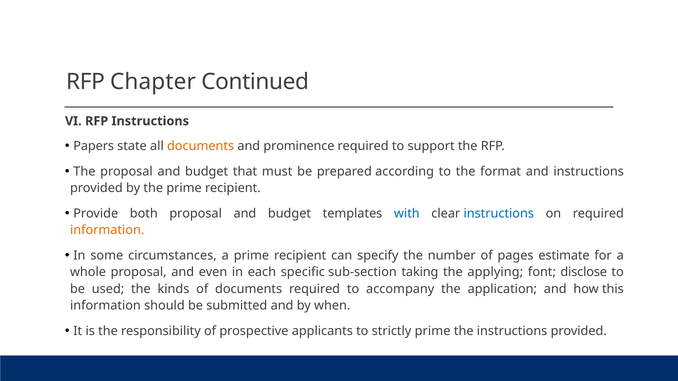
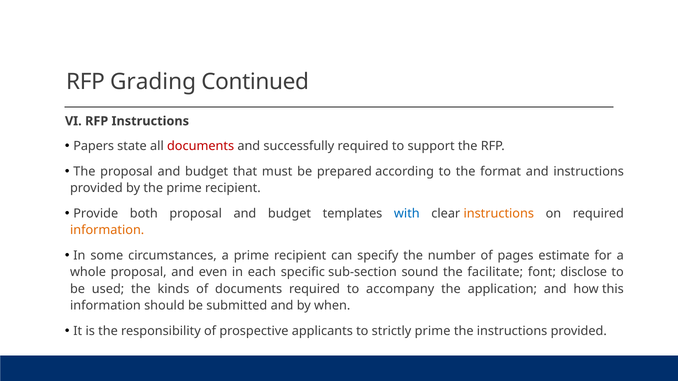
Chapter: Chapter -> Grading
documents at (201, 146) colour: orange -> red
prominence: prominence -> successfully
instructions at (499, 214) colour: blue -> orange
taking: taking -> sound
applying: applying -> facilitate
